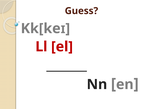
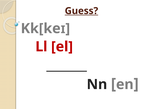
Guess underline: none -> present
